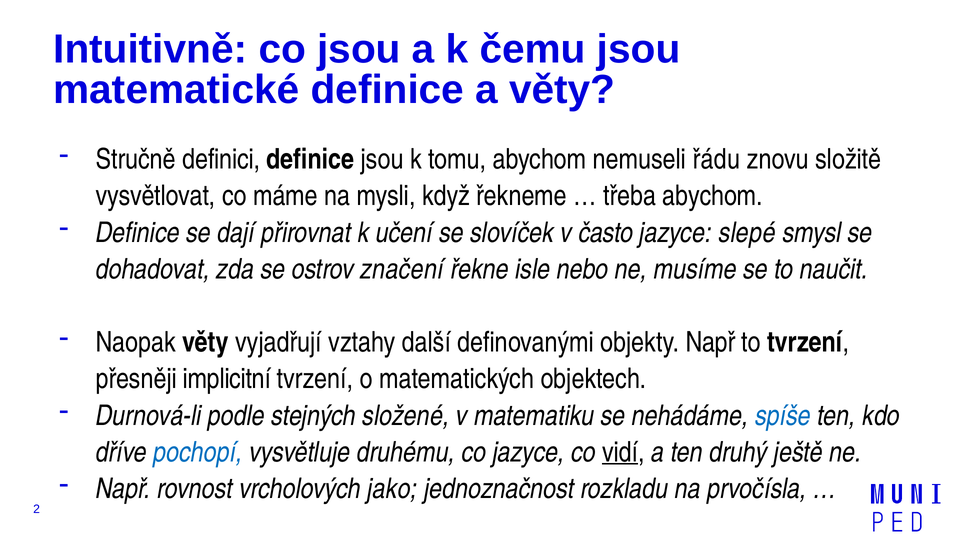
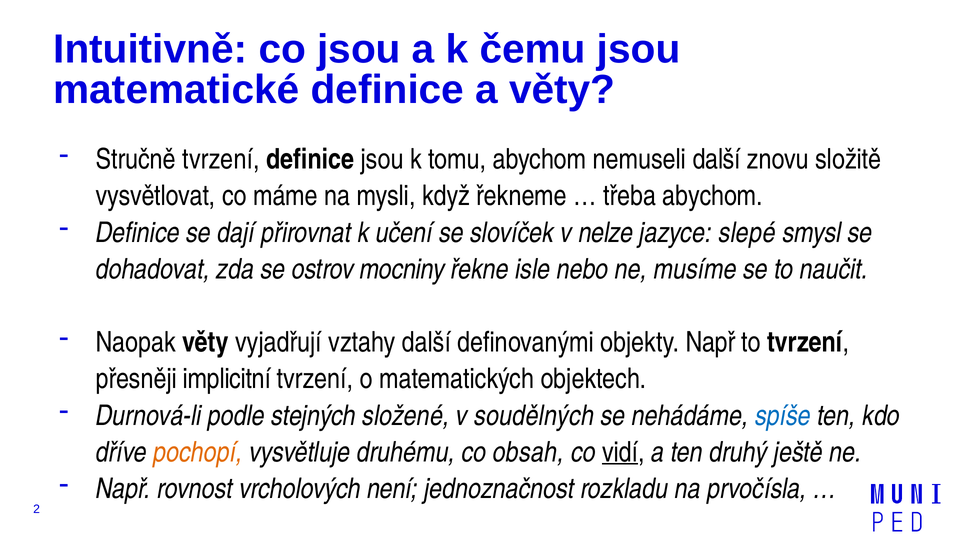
Stručně definici: definici -> tvrzení
nemuseli řádu: řádu -> další
často: často -> nelze
značení: značení -> mocniny
matematiku: matematiku -> soudělných
pochopí colour: blue -> orange
co jazyce: jazyce -> obsah
jako: jako -> není
